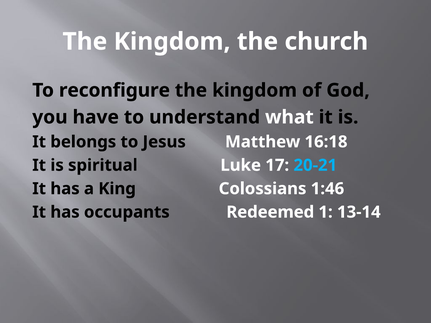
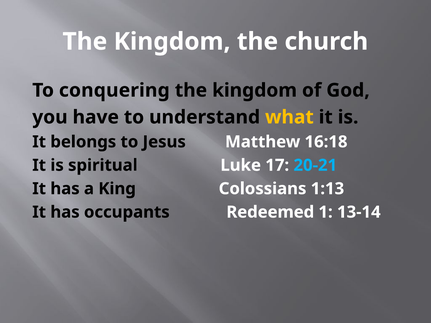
reconfigure: reconfigure -> conquering
what colour: white -> yellow
1:46: 1:46 -> 1:13
